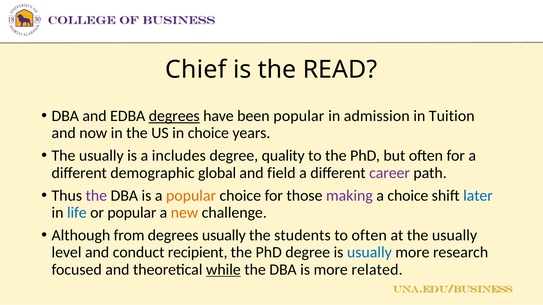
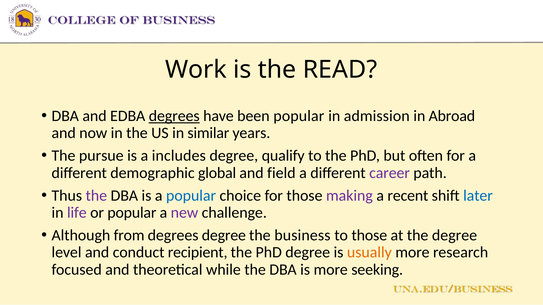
Chief: Chief -> Work
Tuition: Tuition -> Abroad
in choice: choice -> similar
usually at (101, 156): usually -> pursue
quality: quality -> qualify
popular at (191, 196) colour: orange -> blue
a choice: choice -> recent
life colour: blue -> purple
new colour: orange -> purple
degrees usually: usually -> degree
students: students -> business
to often: often -> those
at the usually: usually -> degree
usually at (369, 253) colour: blue -> orange
while underline: present -> none
related: related -> seeking
